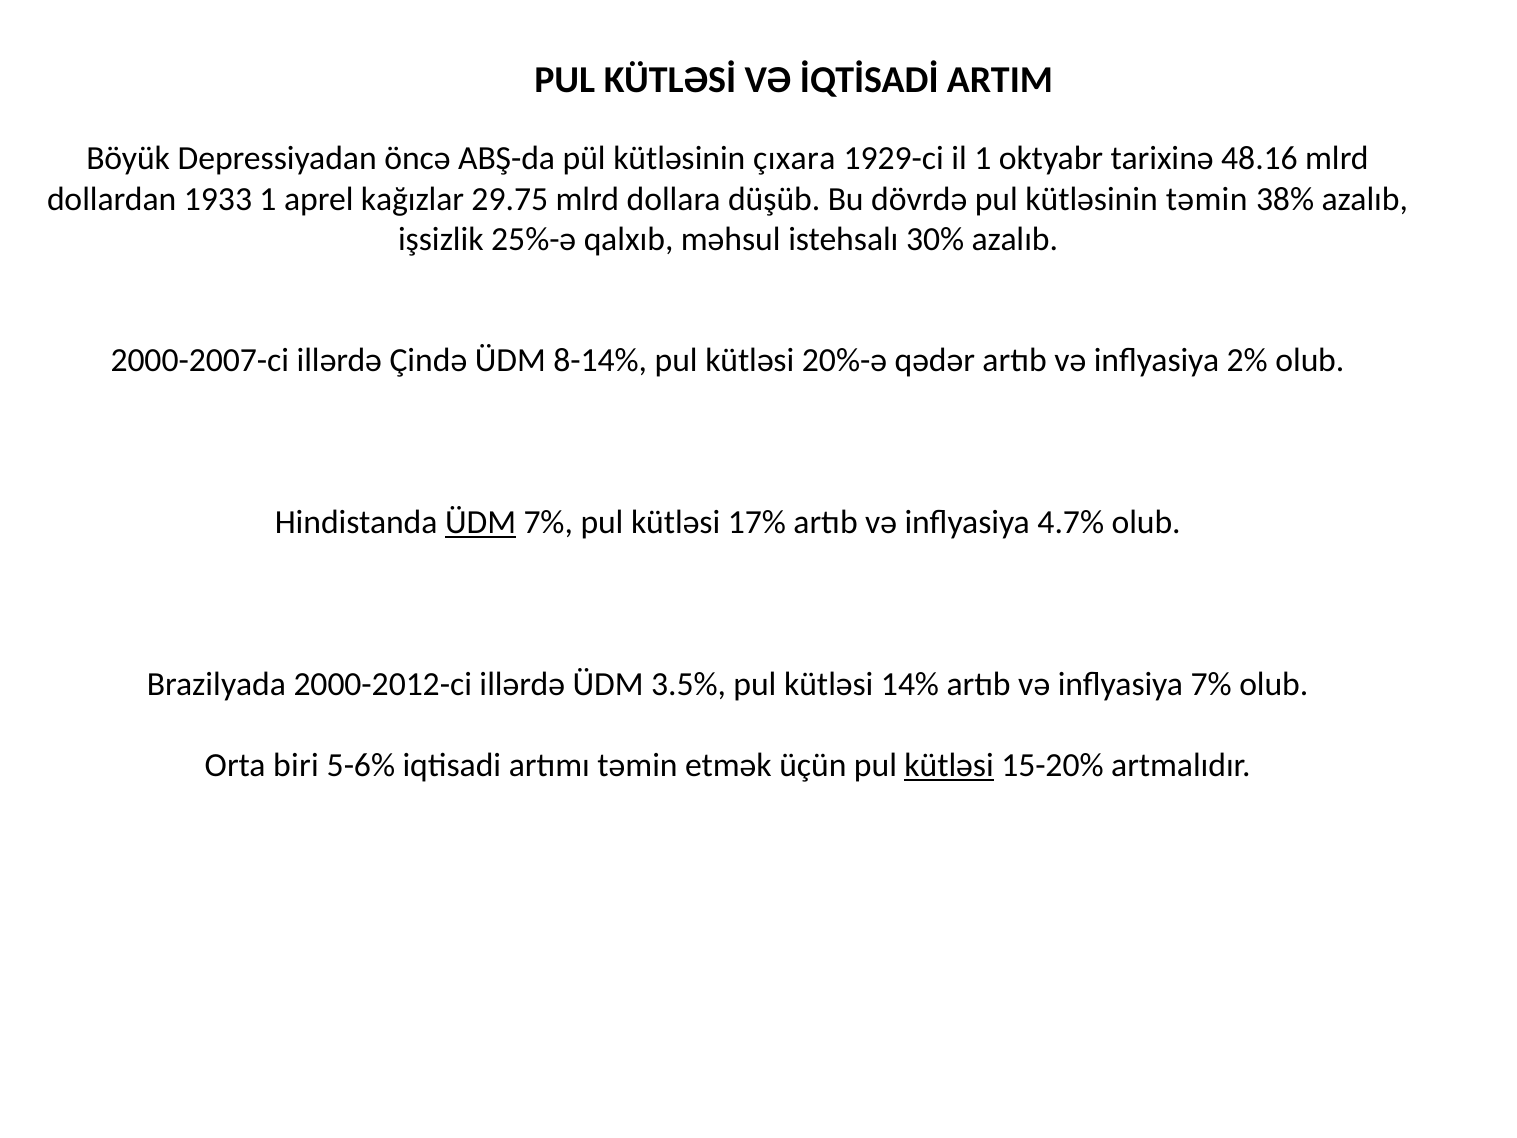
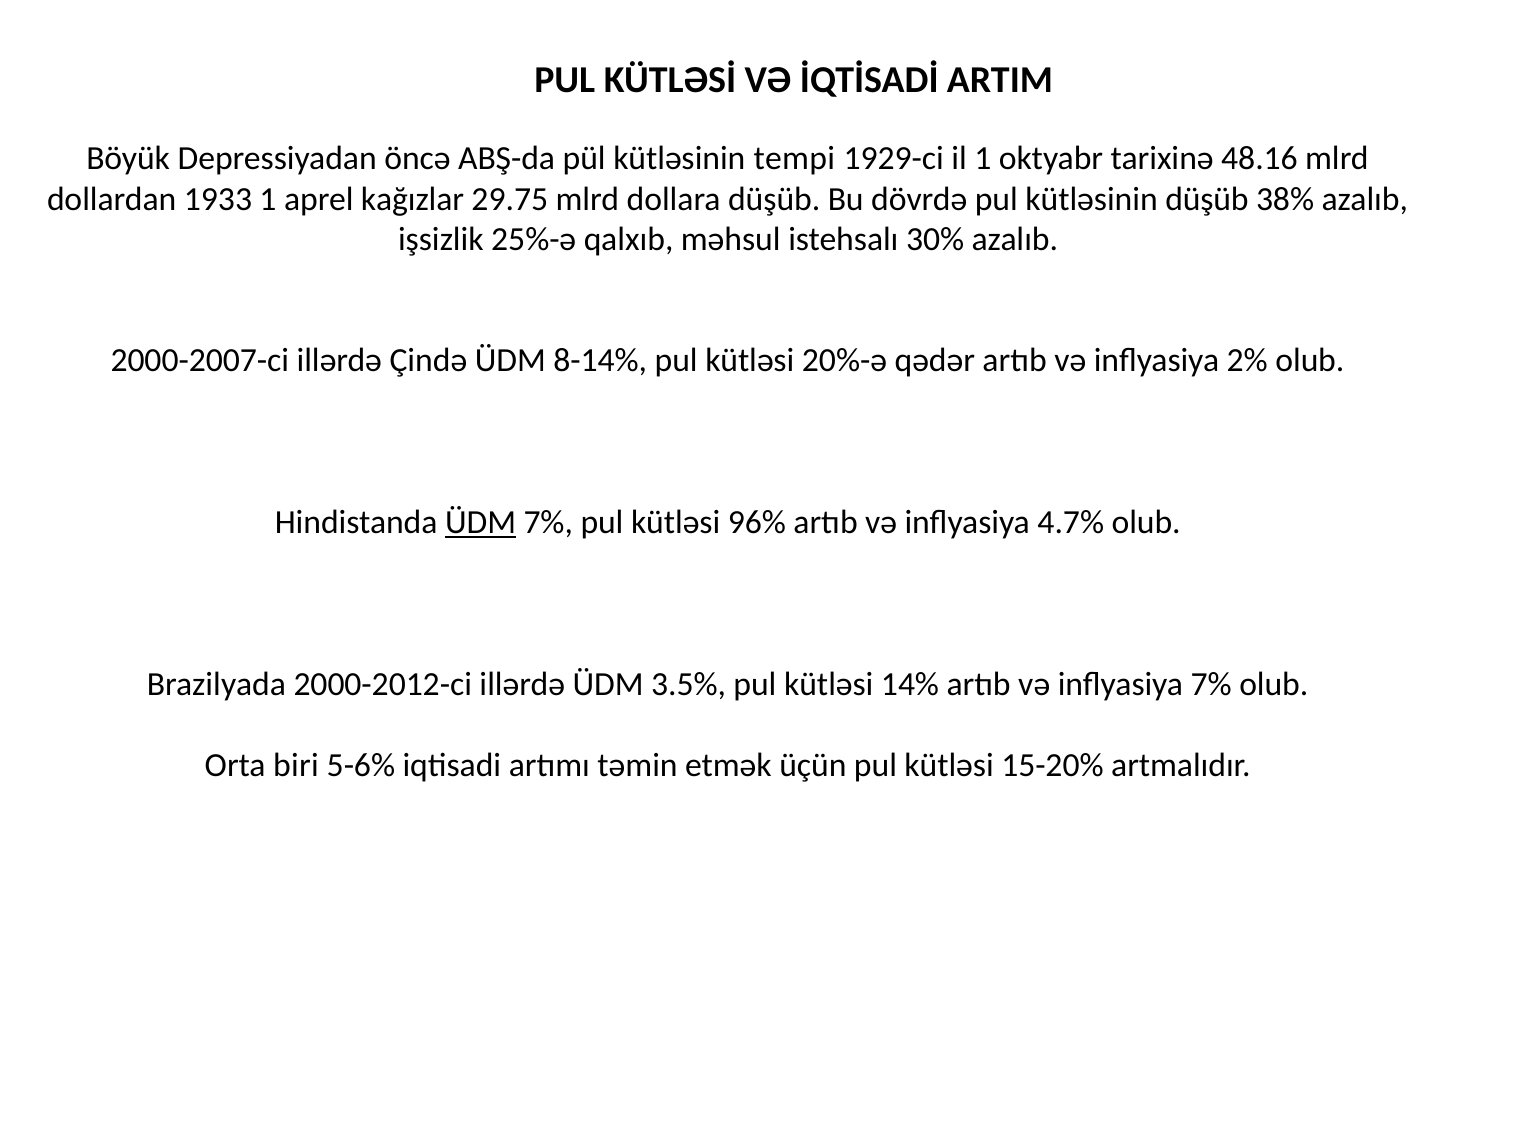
çıxara: çıxara -> tempi
kütləsinin təmin: təmin -> düşüb
17%: 17% -> 96%
kütləsi at (949, 765) underline: present -> none
